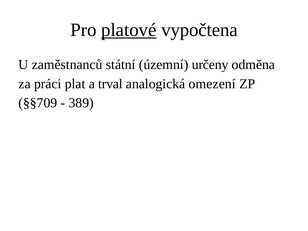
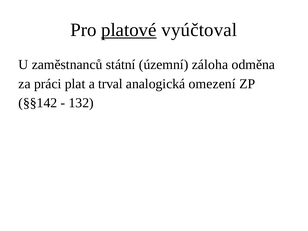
vypočtena: vypočtena -> vyúčtoval
určeny: určeny -> záloha
§§709: §§709 -> §§142
389: 389 -> 132
